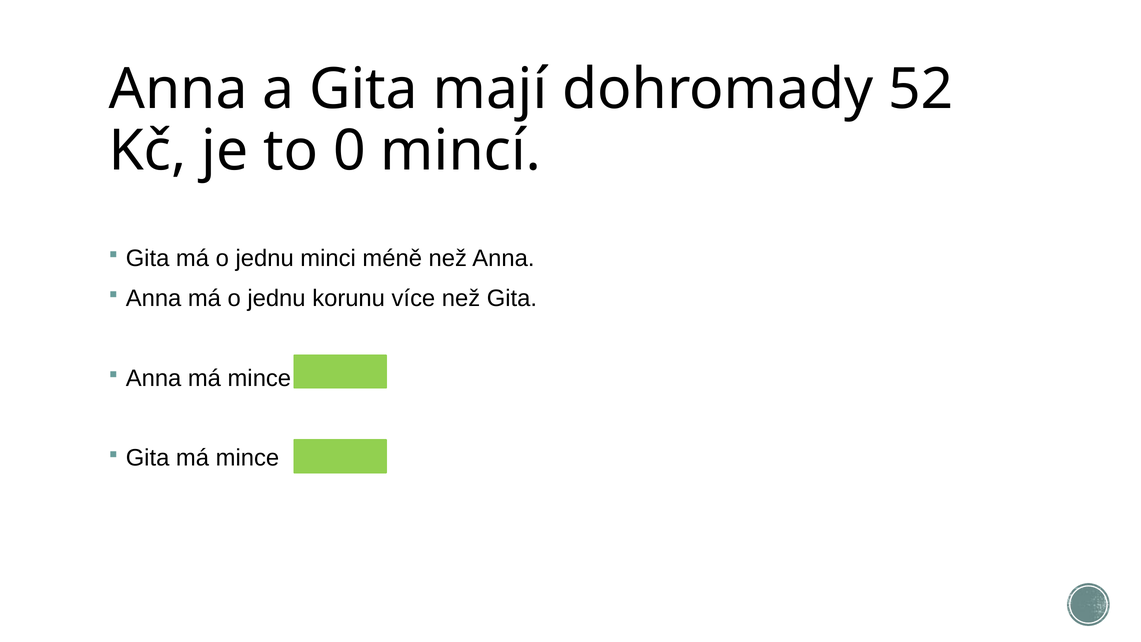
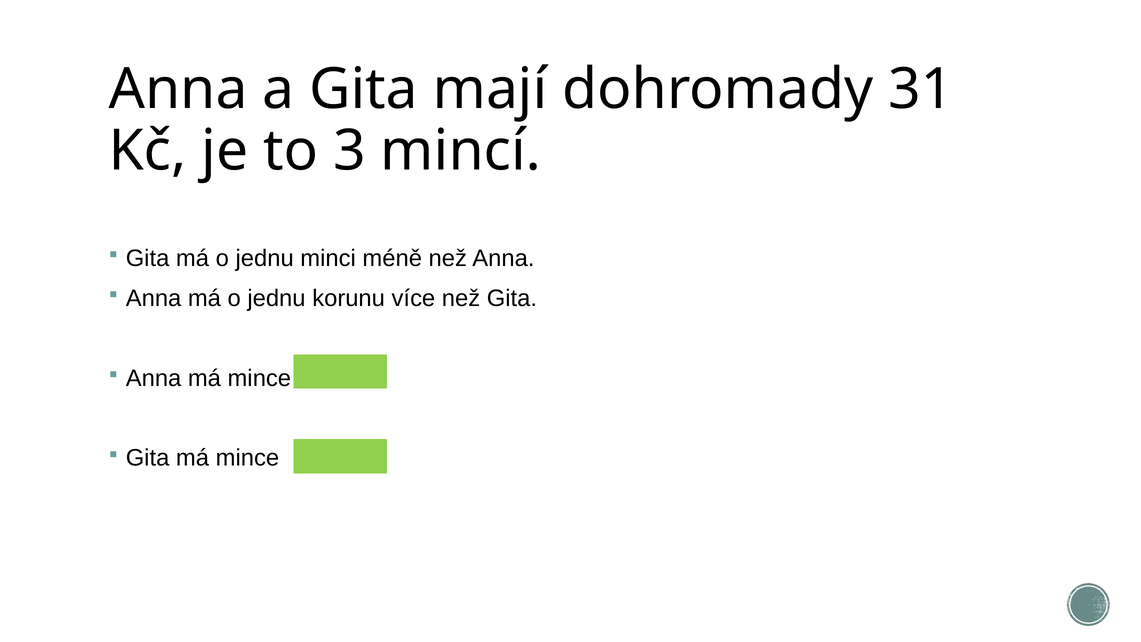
52: 52 -> 31
0: 0 -> 3
